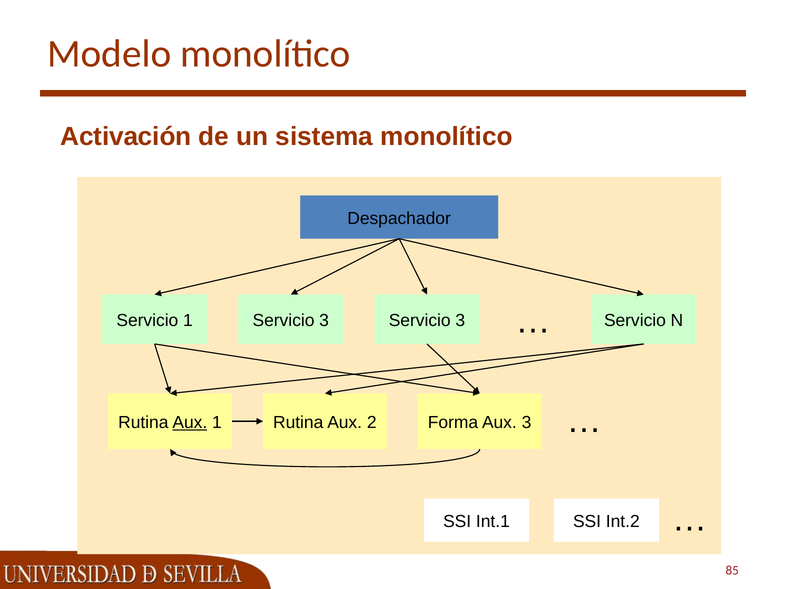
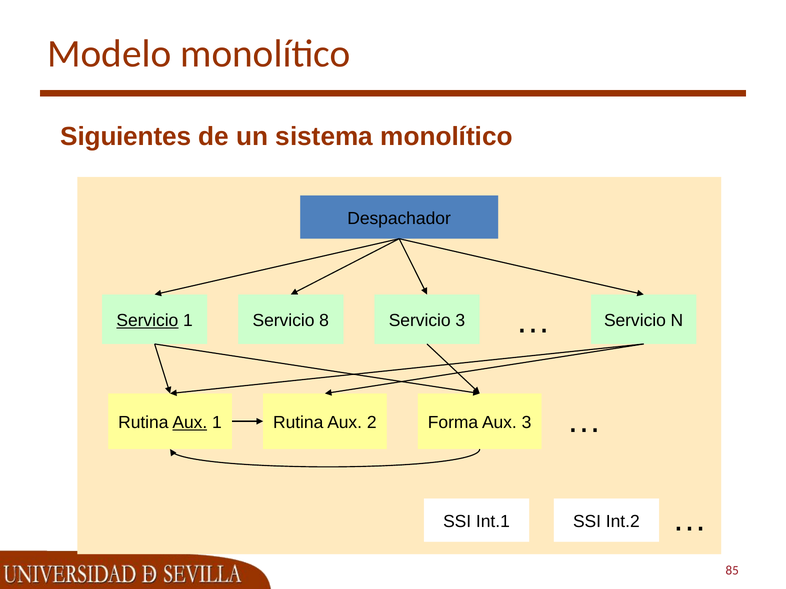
Activación: Activación -> Siguientes
Servicio at (147, 321) underline: none -> present
1 Servicio 3: 3 -> 8
